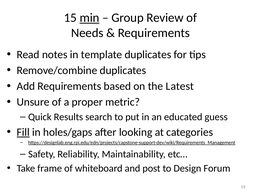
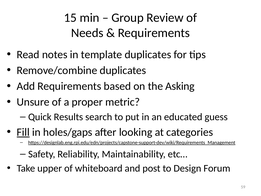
min underline: present -> none
Latest: Latest -> Asking
frame: frame -> upper
